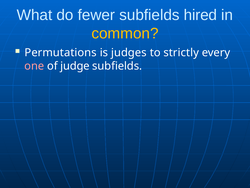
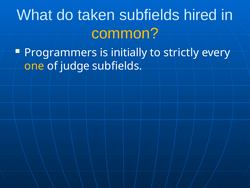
fewer: fewer -> taken
Permutations: Permutations -> Programmers
judges: judges -> initially
one colour: pink -> yellow
